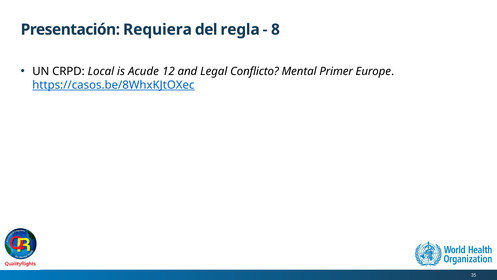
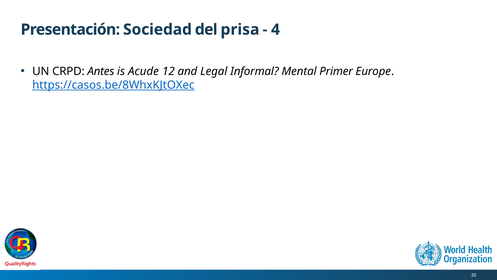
Requiera: Requiera -> Sociedad
regla: regla -> prisa
8: 8 -> 4
Local: Local -> Antes
Conflicto: Conflicto -> Informal
